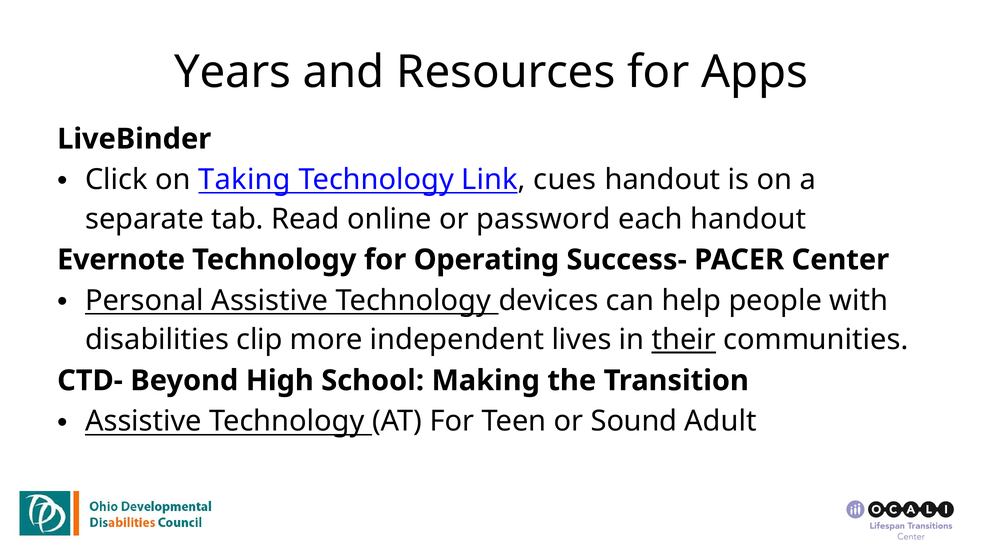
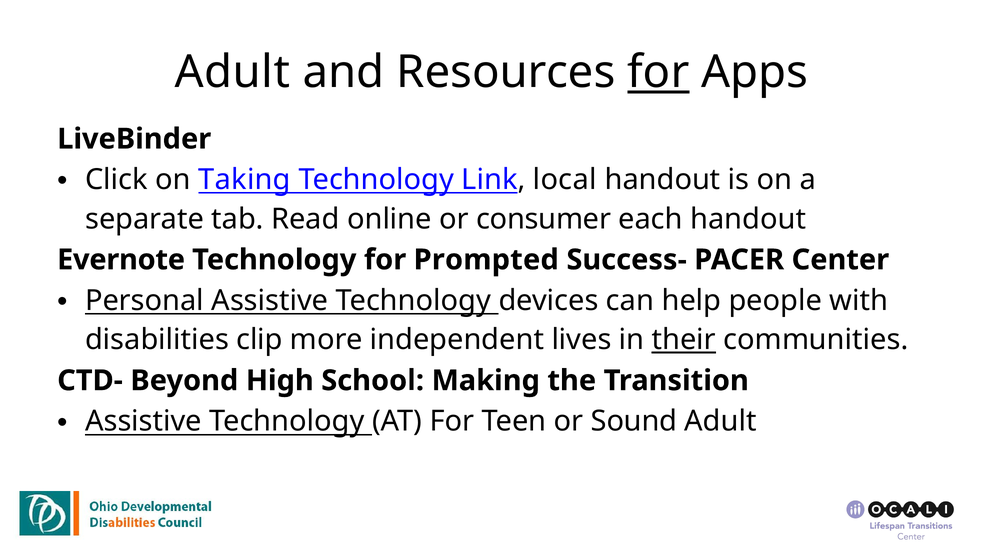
Years at (233, 72): Years -> Adult
for at (658, 72) underline: none -> present
cues: cues -> local
password: password -> consumer
Operating: Operating -> Prompted
